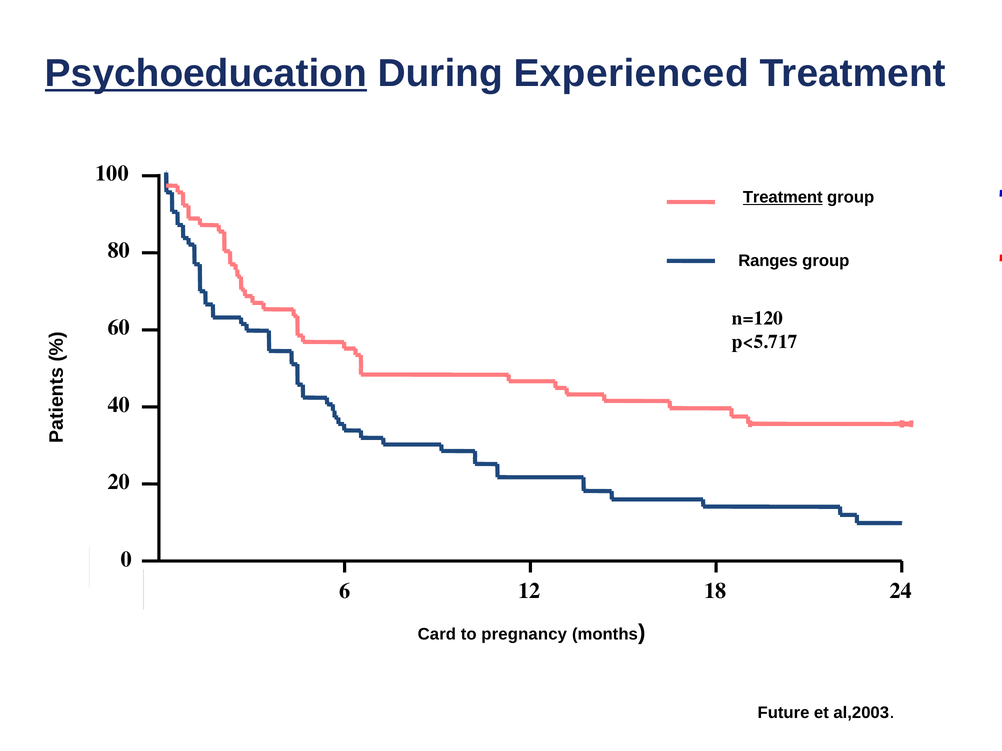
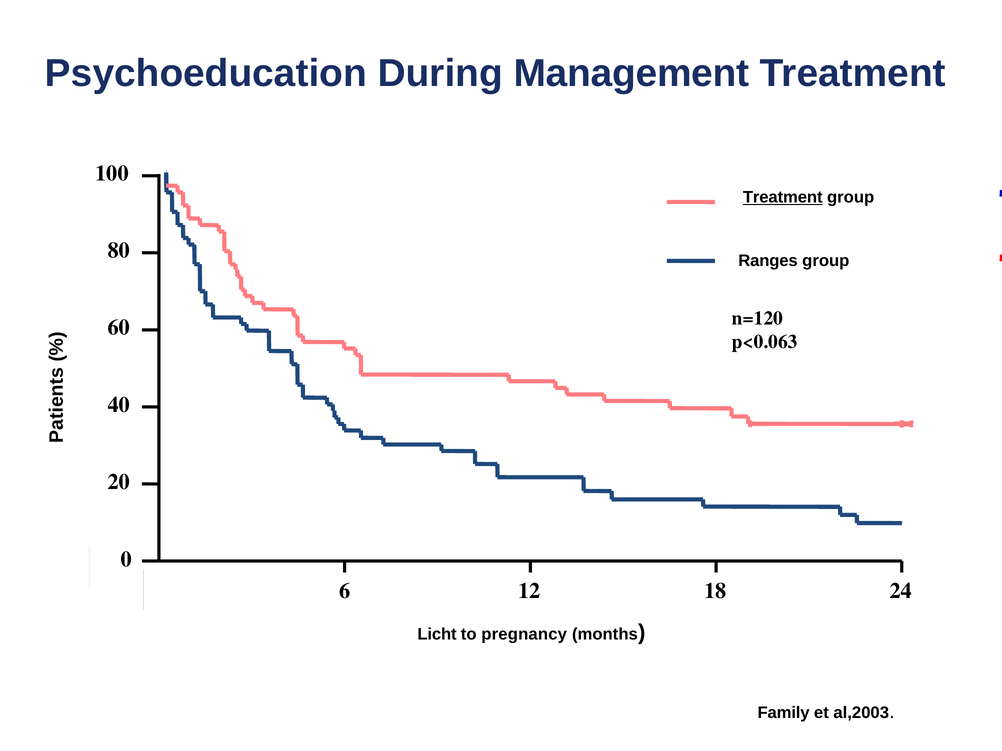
Psychoeducation underline: present -> none
Experienced: Experienced -> Management
p<5.717: p<5.717 -> p<0.063
Card: Card -> Licht
Future: Future -> Family
